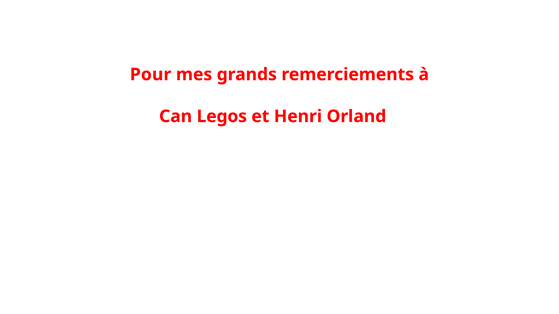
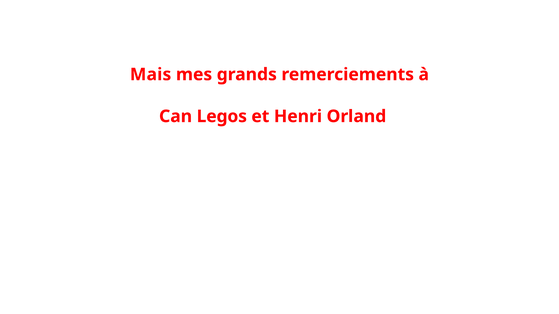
Pour: Pour -> Mais
